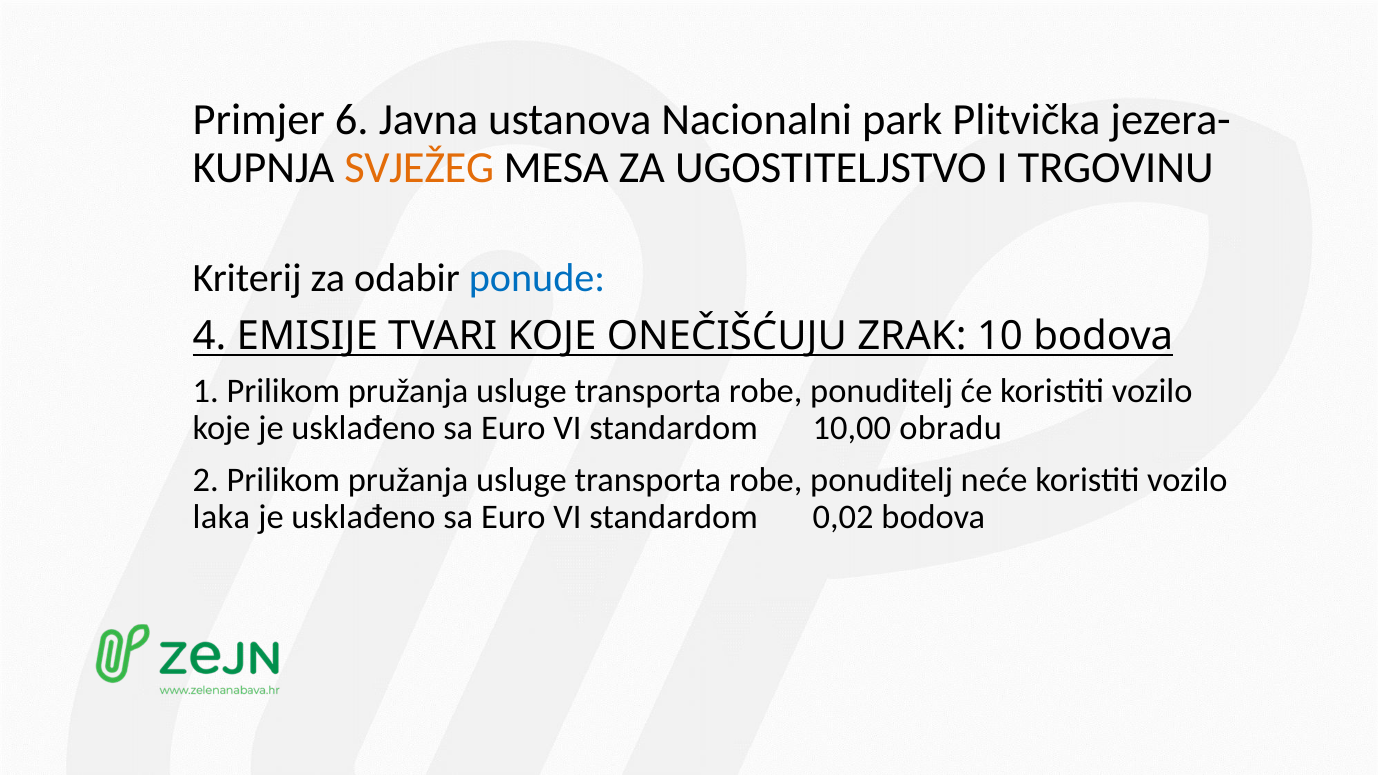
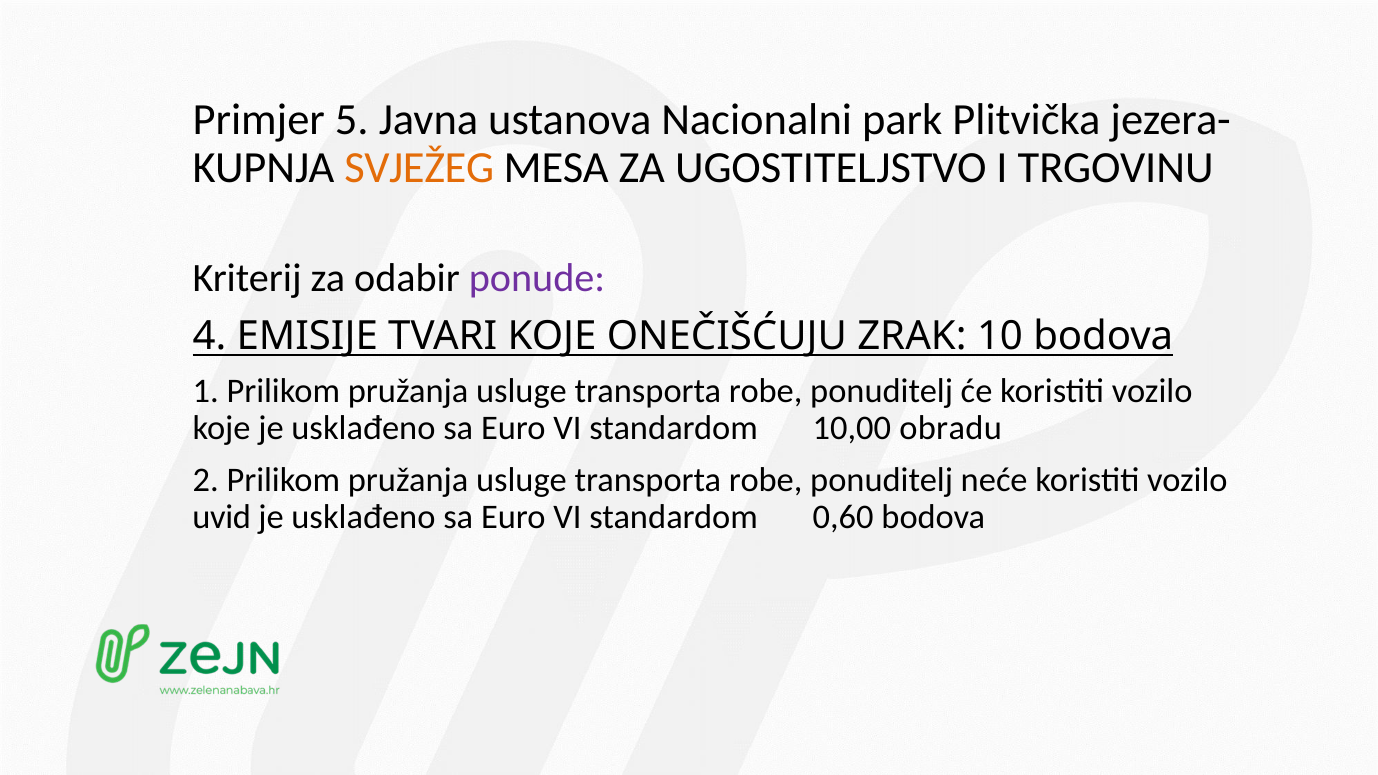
6: 6 -> 5
ponude colour: blue -> purple
laka: laka -> uvid
0,02: 0,02 -> 0,60
